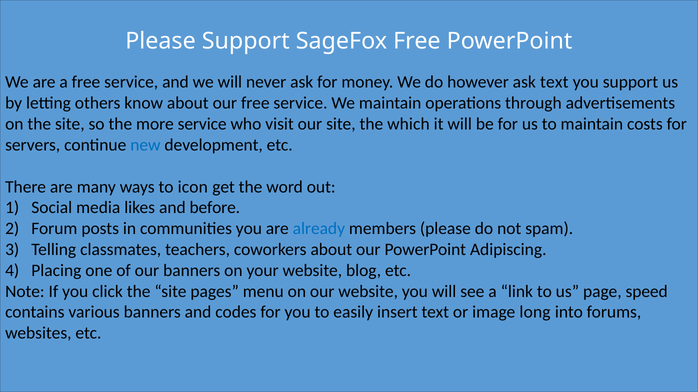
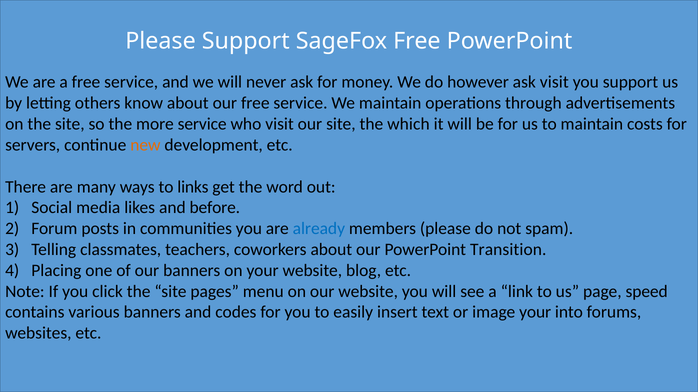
ask text: text -> visit
new colour: blue -> orange
icon: icon -> links
Adipiscing: Adipiscing -> Transition
image long: long -> your
